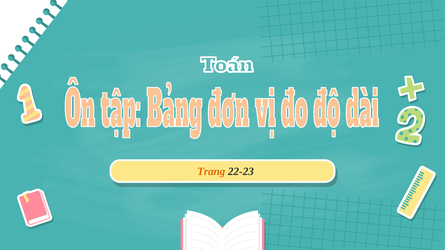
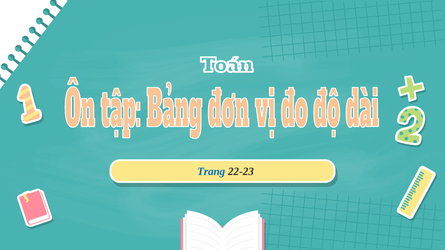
Trang colour: orange -> blue
